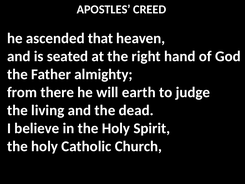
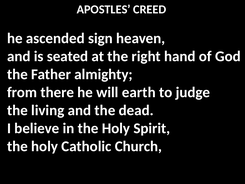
that: that -> sign
